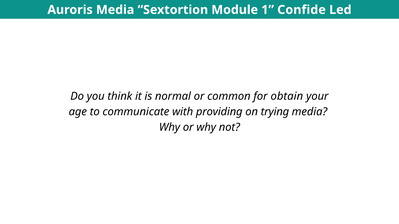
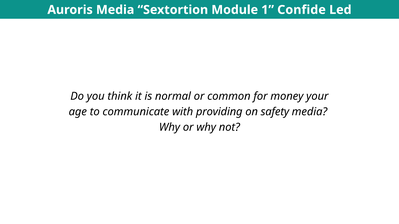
obtain: obtain -> money
trying: trying -> safety
